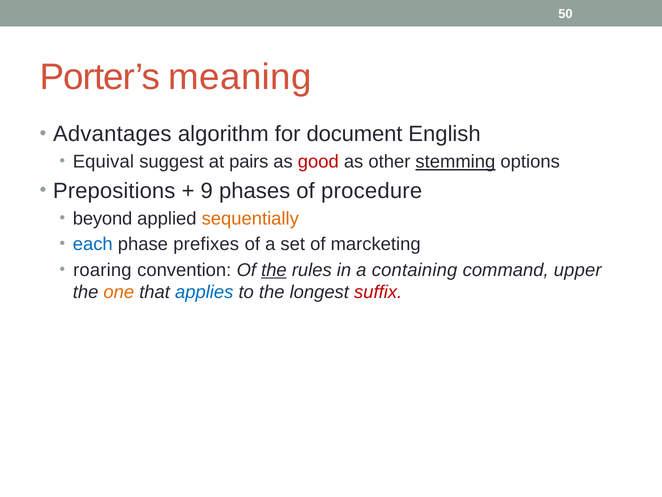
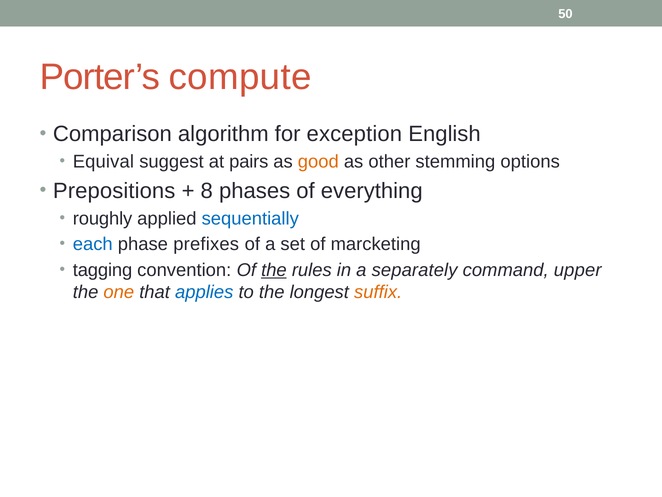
meaning: meaning -> compute
Advantages: Advantages -> Comparison
document: document -> exception
good colour: red -> orange
stemming underline: present -> none
9: 9 -> 8
procedure: procedure -> everything
beyond: beyond -> roughly
sequentially colour: orange -> blue
roaring: roaring -> tagging
containing: containing -> separately
suffix colour: red -> orange
